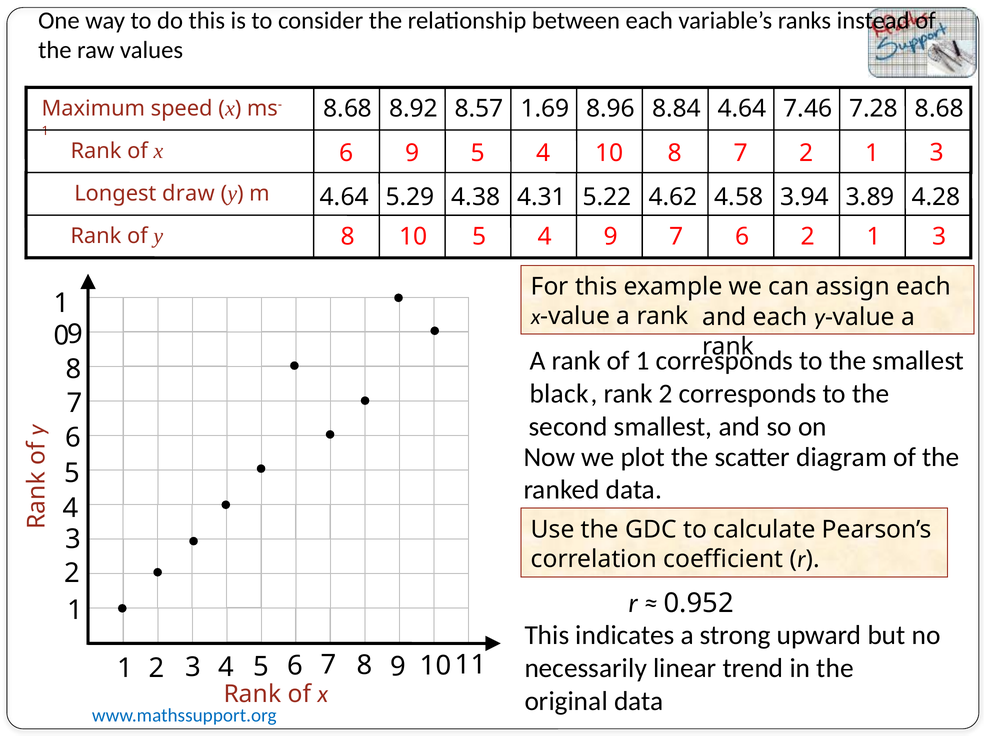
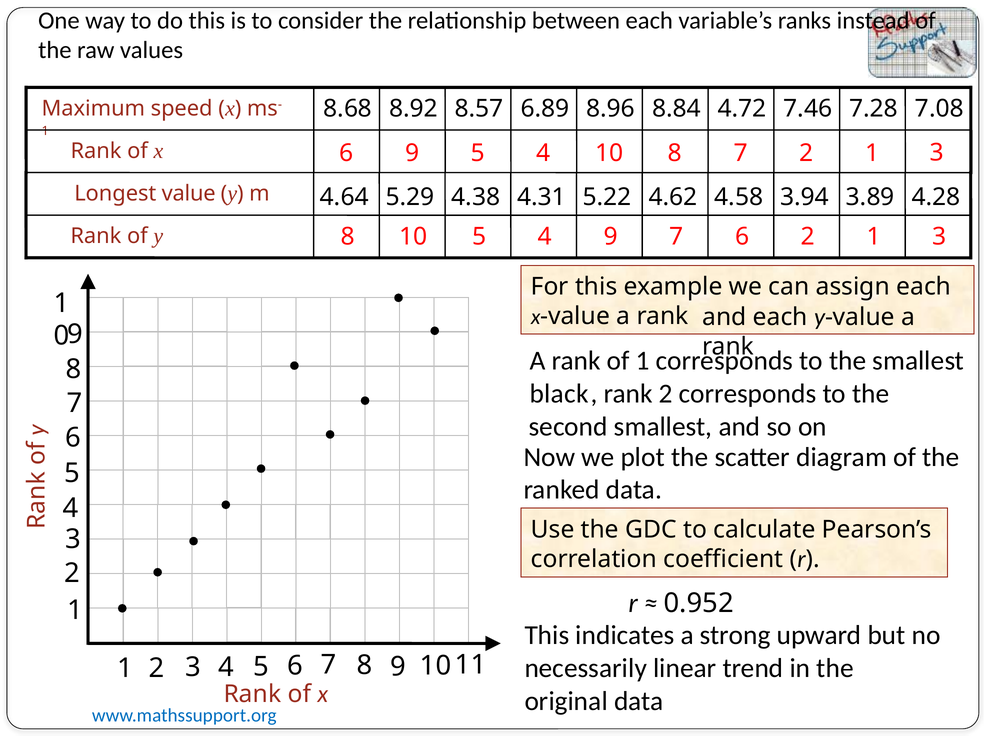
1.69: 1.69 -> 6.89
4.64 at (742, 109): 4.64 -> 4.72
8.68 at (939, 109): 8.68 -> 7.08
Longest draw: draw -> value
